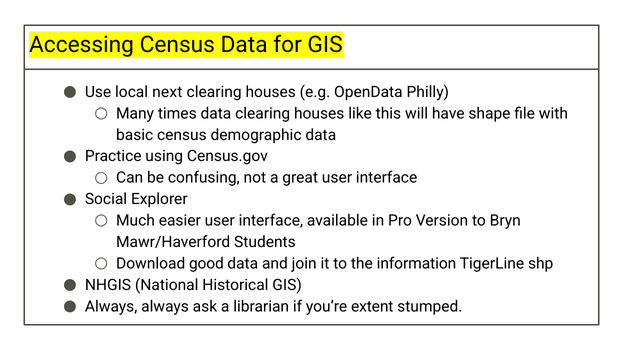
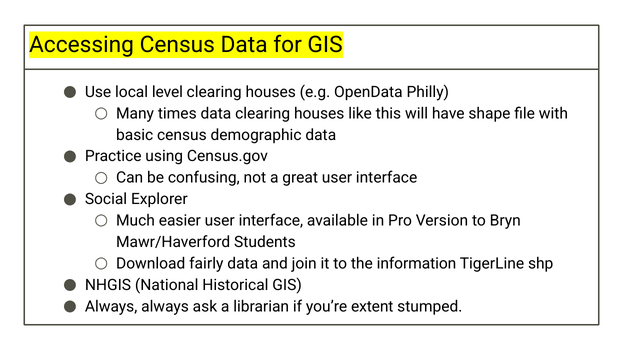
next: next -> level
good: good -> fairly
